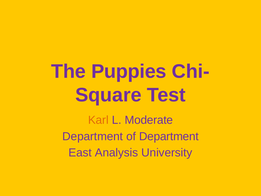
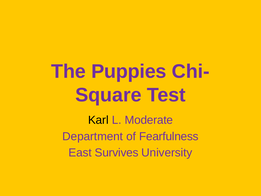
Karl colour: orange -> black
of Department: Department -> Fearfulness
Analysis: Analysis -> Survives
